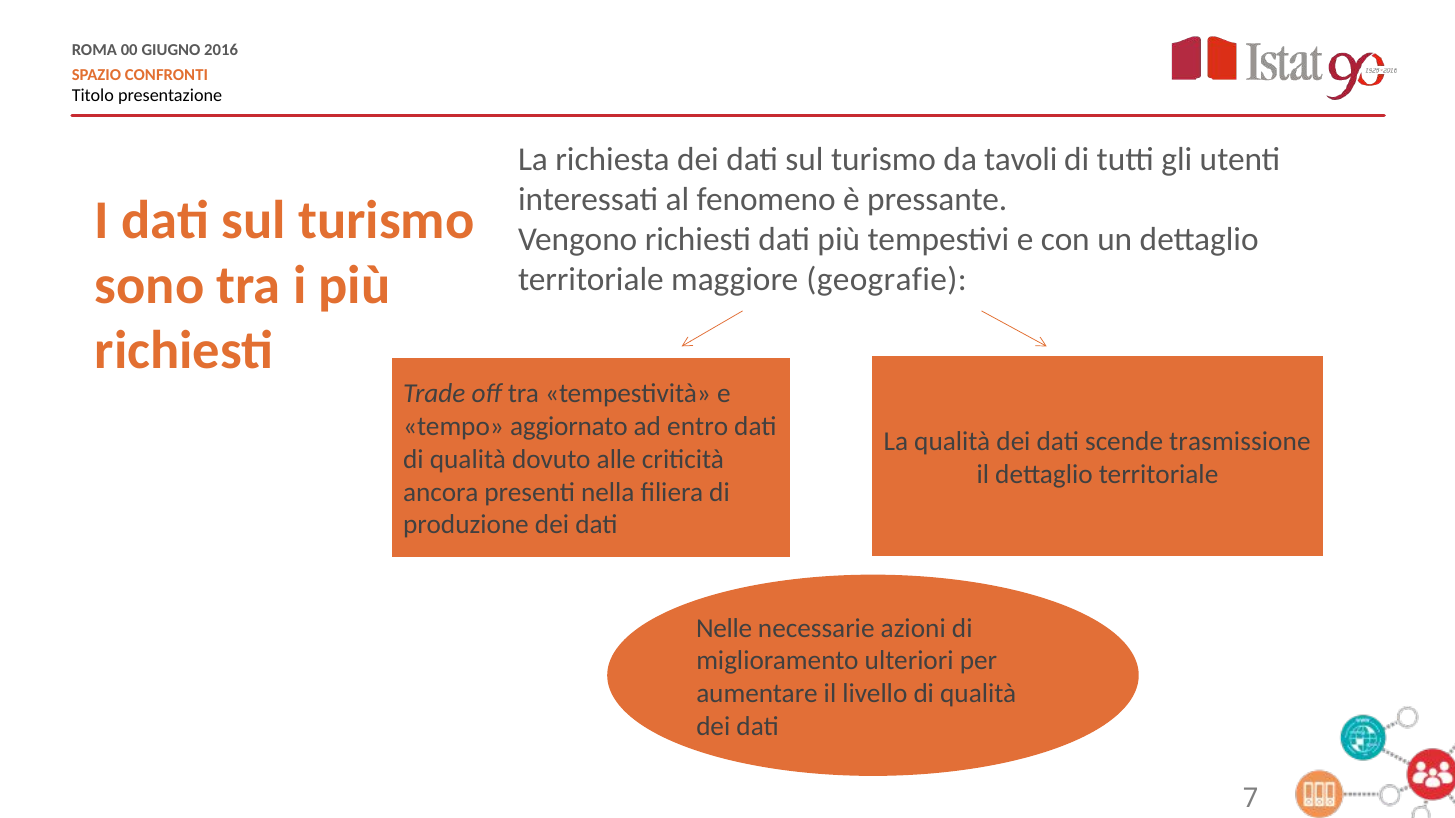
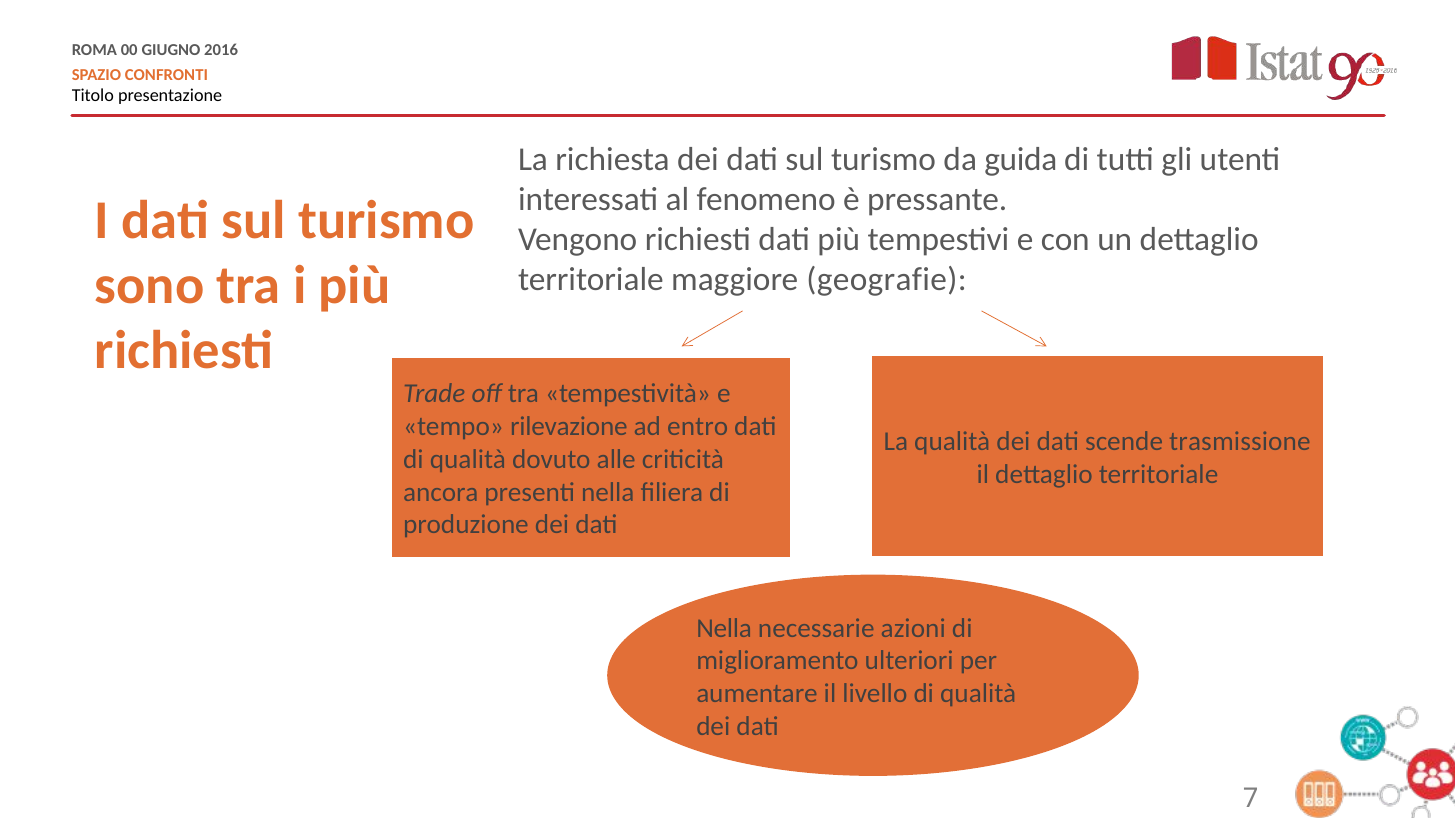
tavoli: tavoli -> guida
aggiornato: aggiornato -> rilevazione
Nelle at (724, 628): Nelle -> Nella
